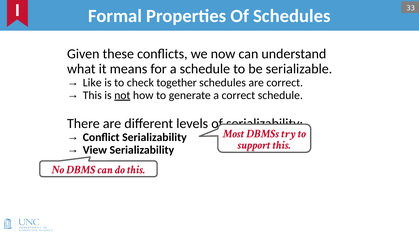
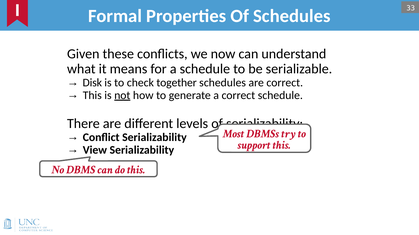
Like: Like -> Disk
